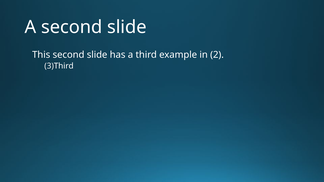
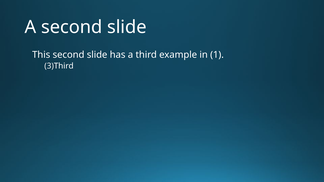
2: 2 -> 1
